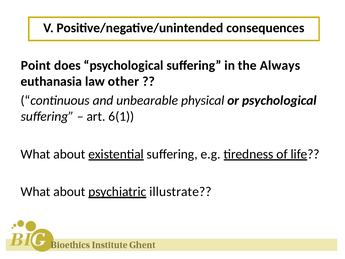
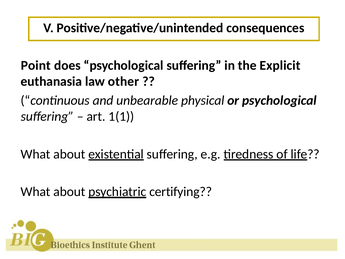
Always: Always -> Explicit
6(1: 6(1 -> 1(1
illustrate: illustrate -> certifying
